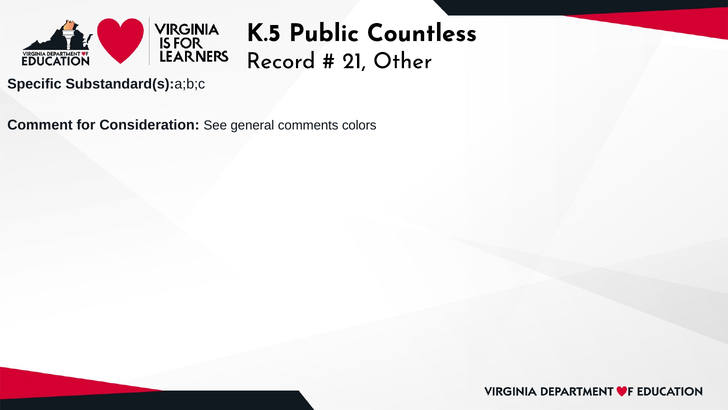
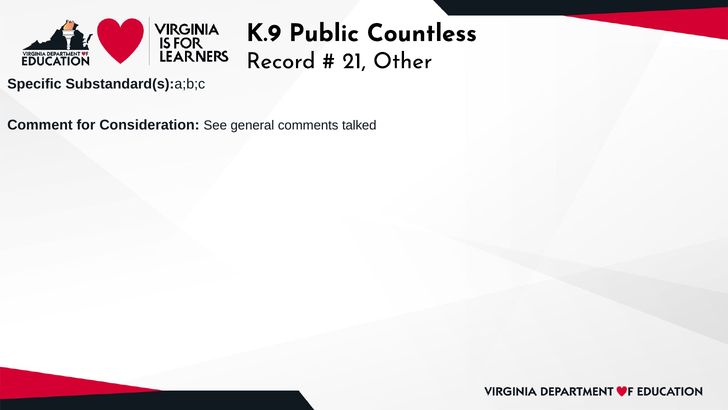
K.5: K.5 -> K.9
colors: colors -> talked
